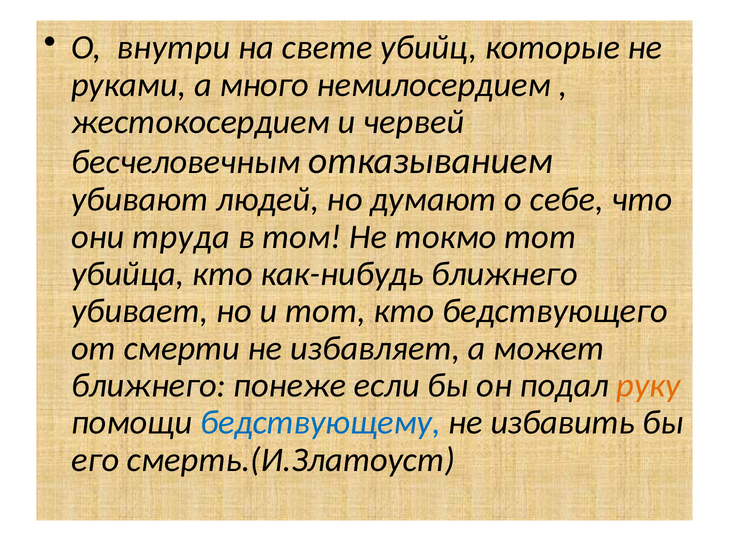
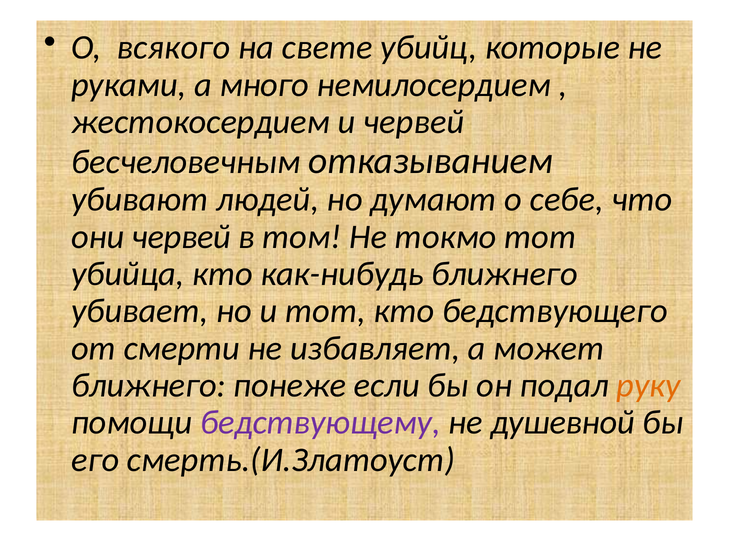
внутри: внутри -> всякого
они труда: труда -> червей
бедствующему colour: blue -> purple
избавить: избавить -> душевной
